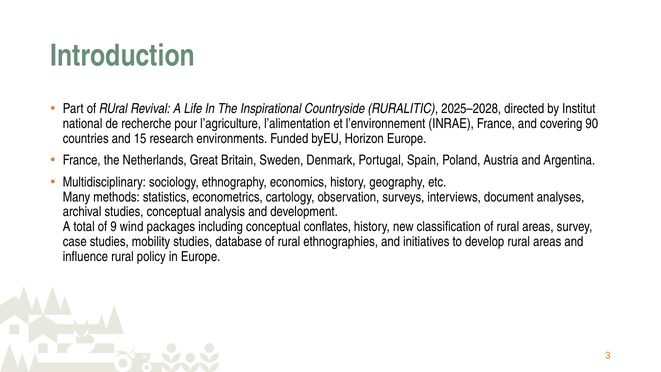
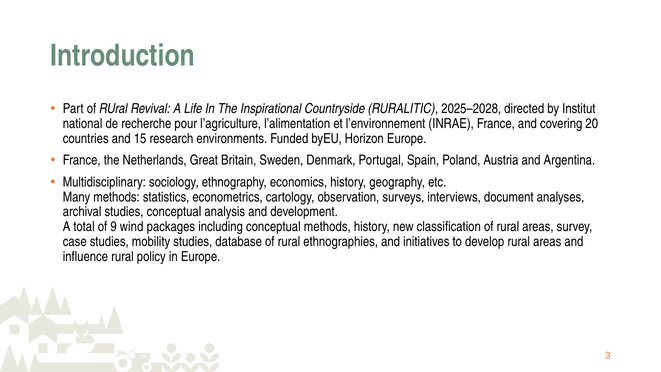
90: 90 -> 20
conceptual conflates: conflates -> methods
